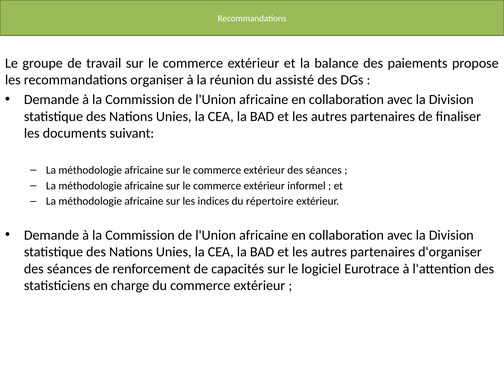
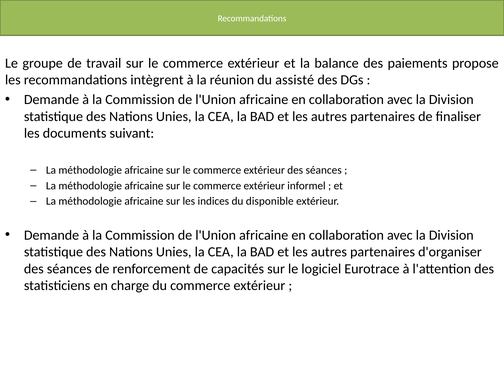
organiser: organiser -> intègrent
répertoire: répertoire -> disponible
